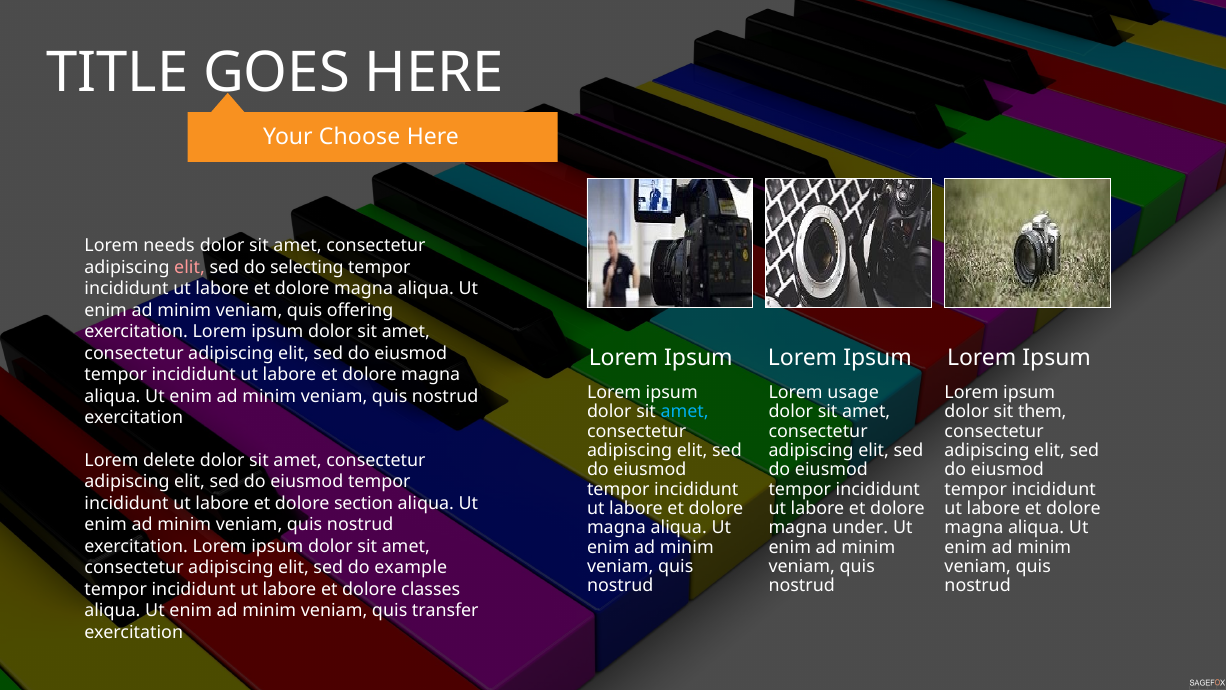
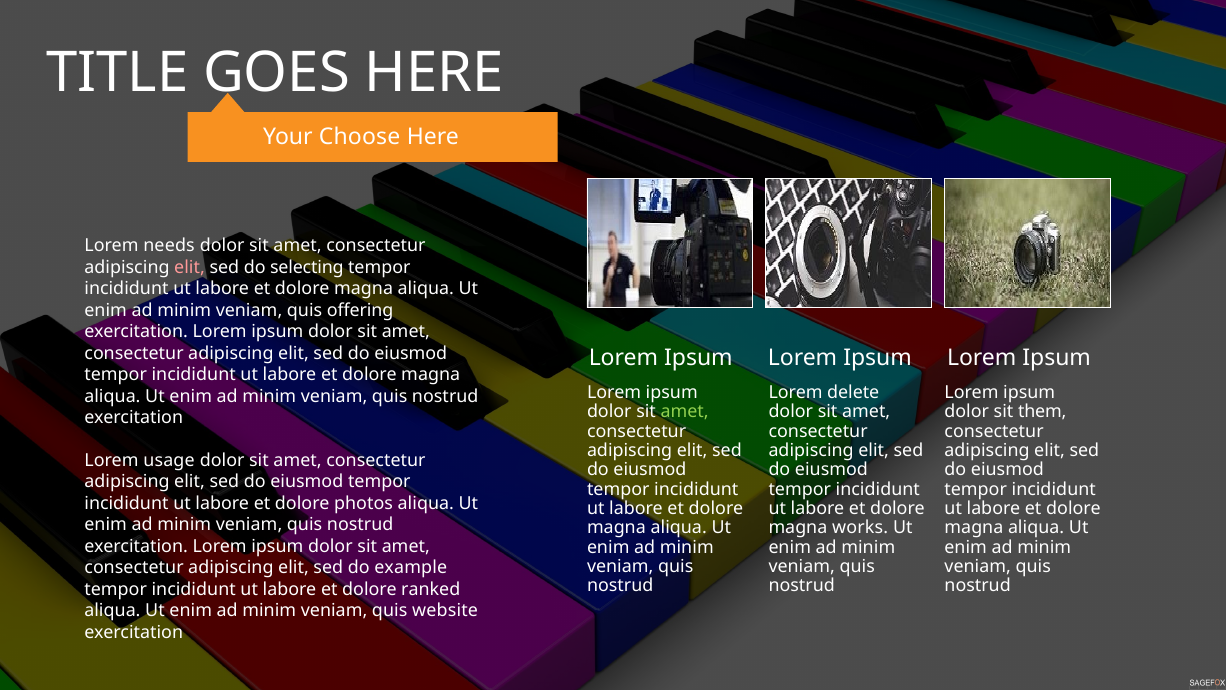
usage: usage -> delete
amet at (685, 412) colour: light blue -> light green
delete: delete -> usage
section: section -> photos
under: under -> works
classes: classes -> ranked
transfer: transfer -> website
